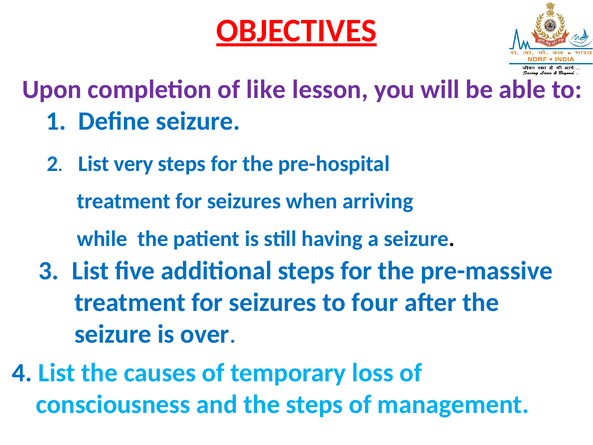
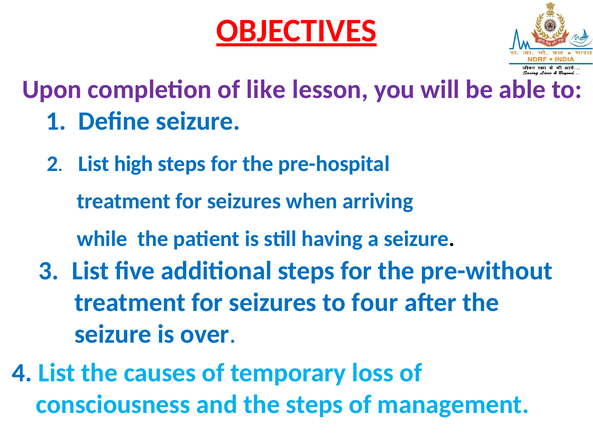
very: very -> high
pre-massive: pre-massive -> pre-without
